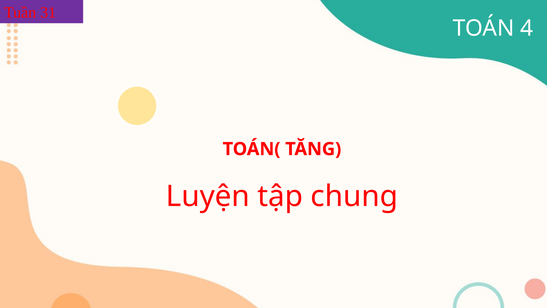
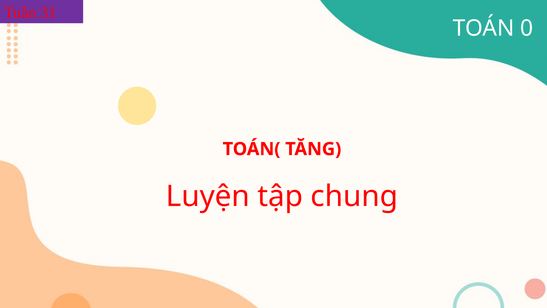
4: 4 -> 0
